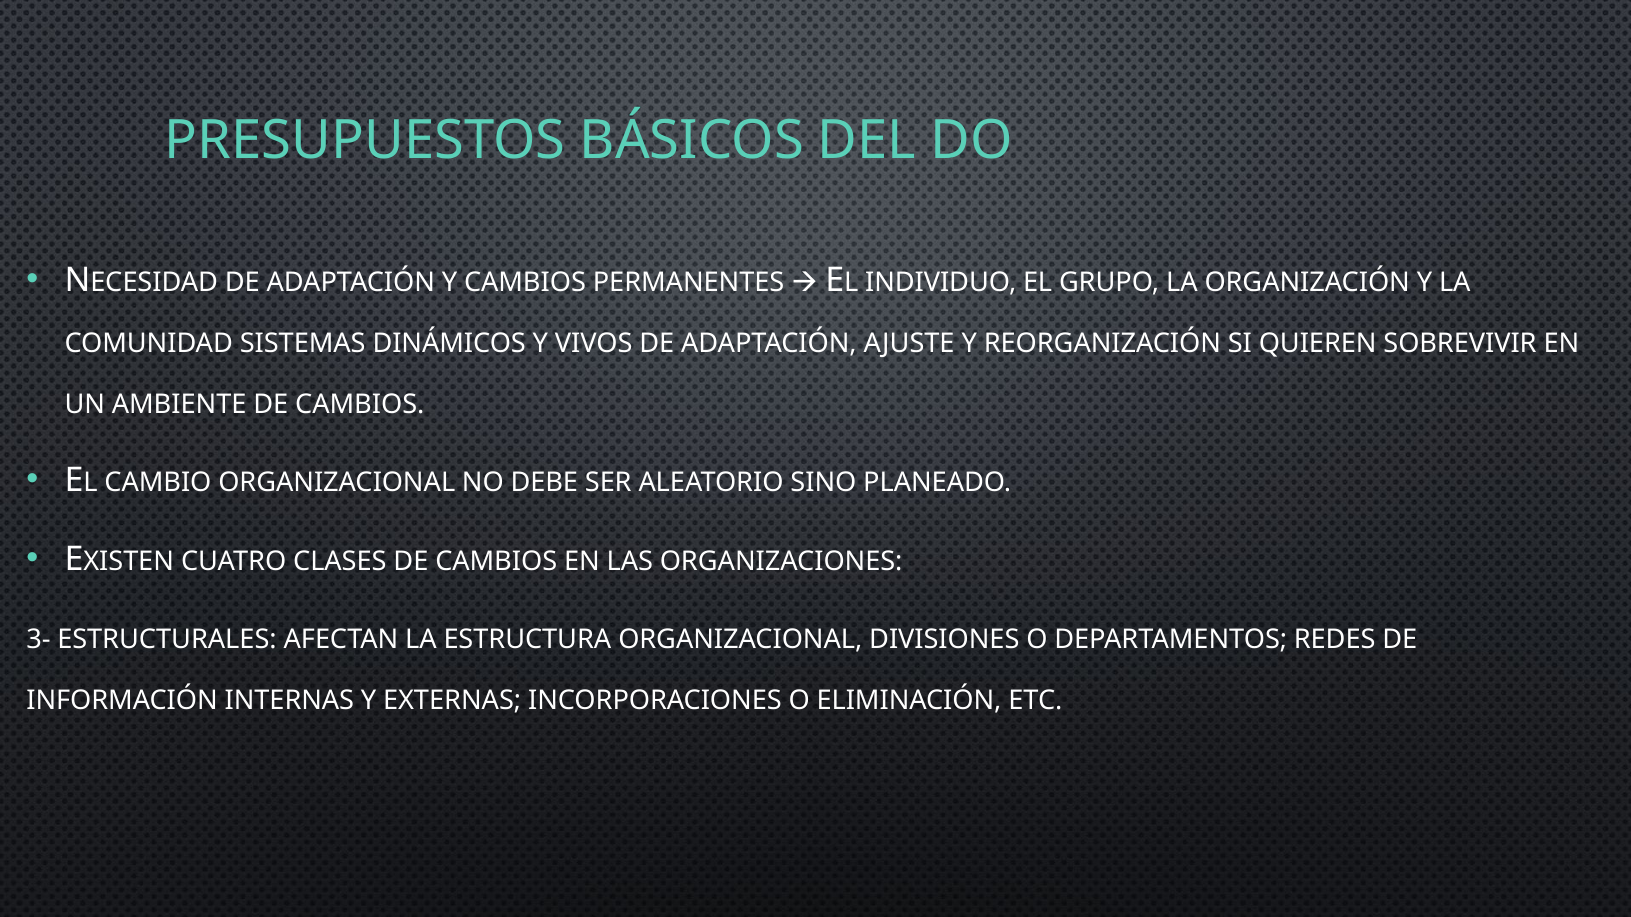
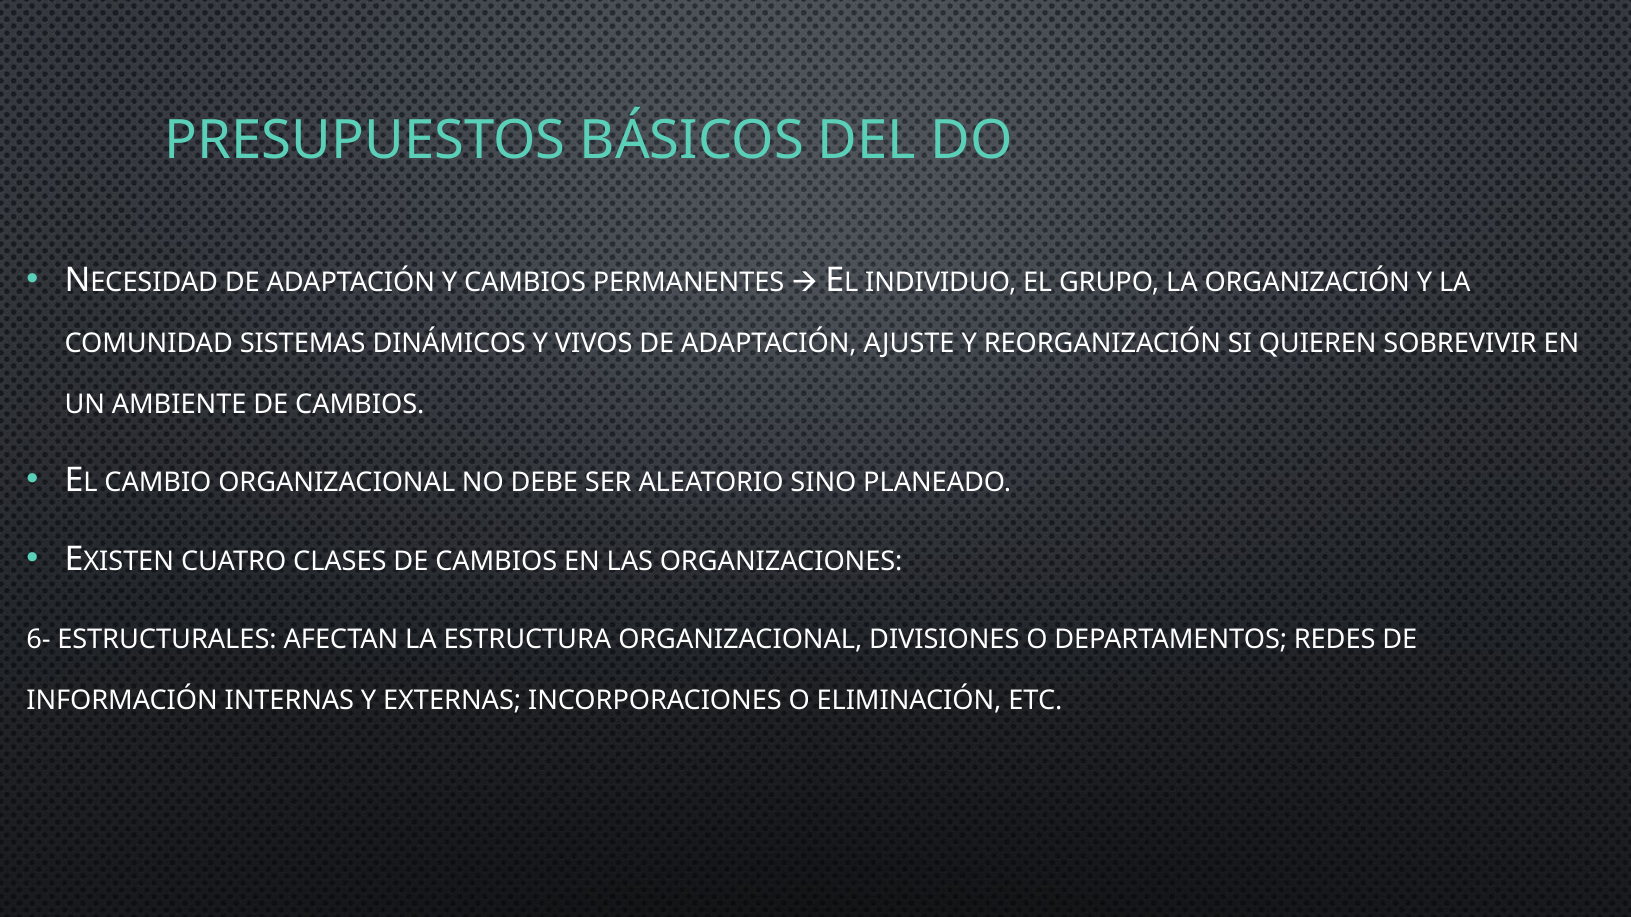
3-: 3- -> 6-
